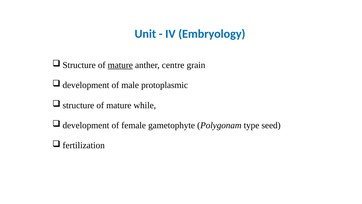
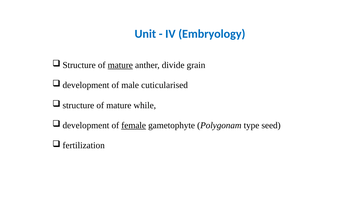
centre: centre -> divide
protoplasmic: protoplasmic -> cuticularised
female underline: none -> present
